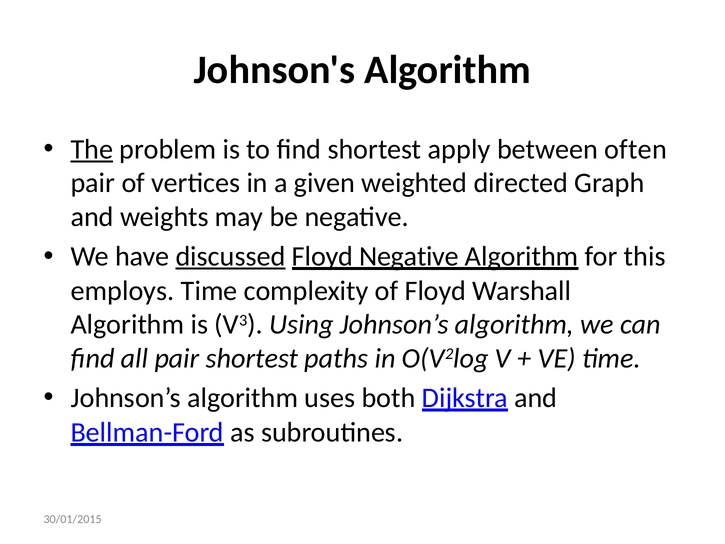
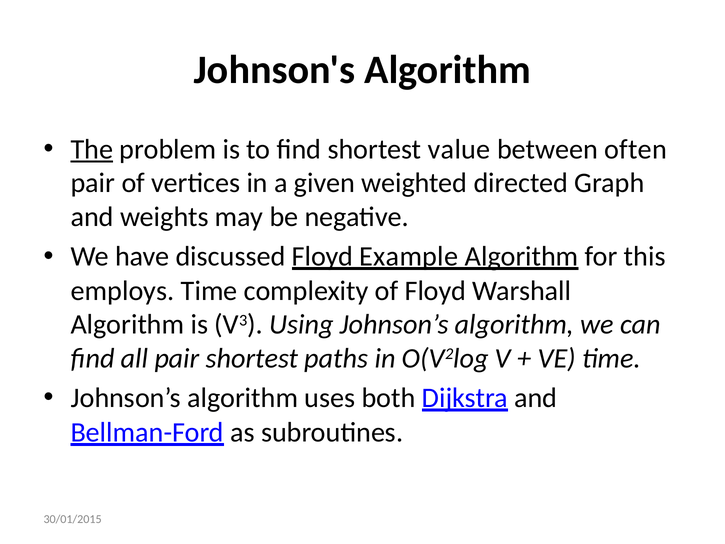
apply: apply -> value
discussed underline: present -> none
Floyd Negative: Negative -> Example
